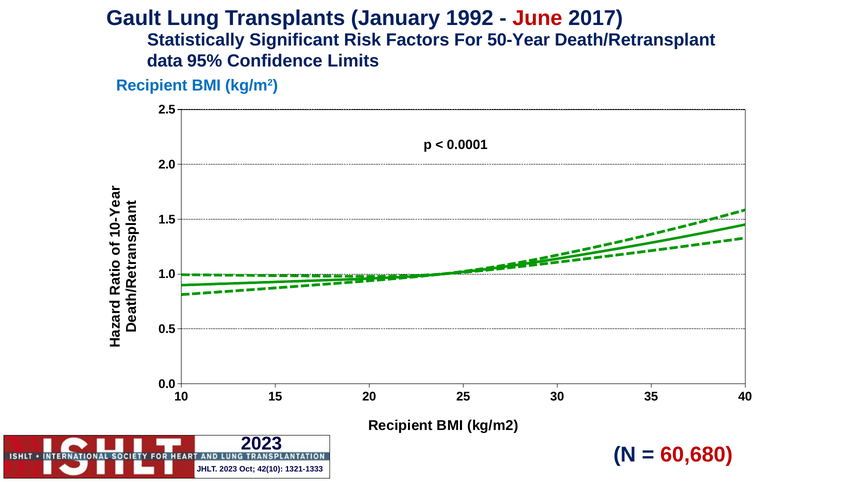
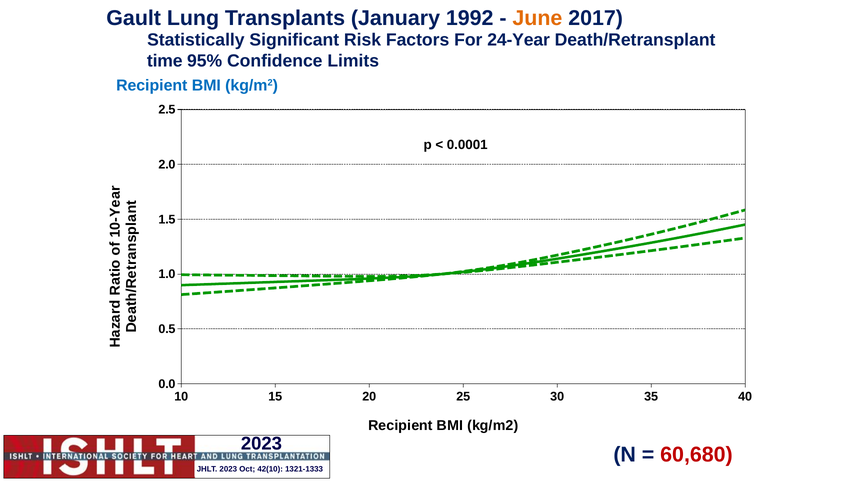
June colour: red -> orange
50-Year: 50-Year -> 24-Year
data: data -> time
